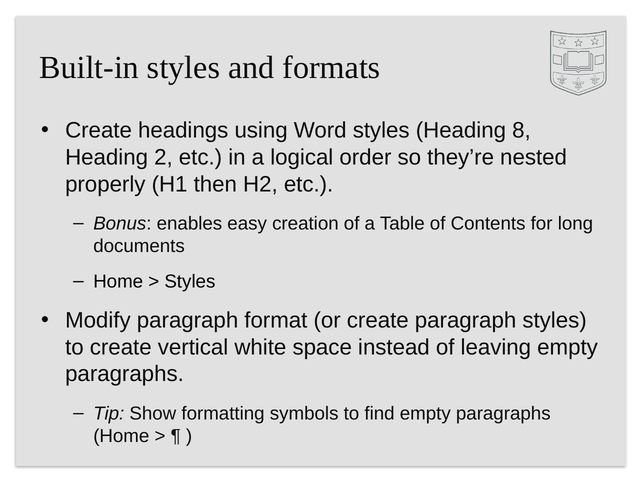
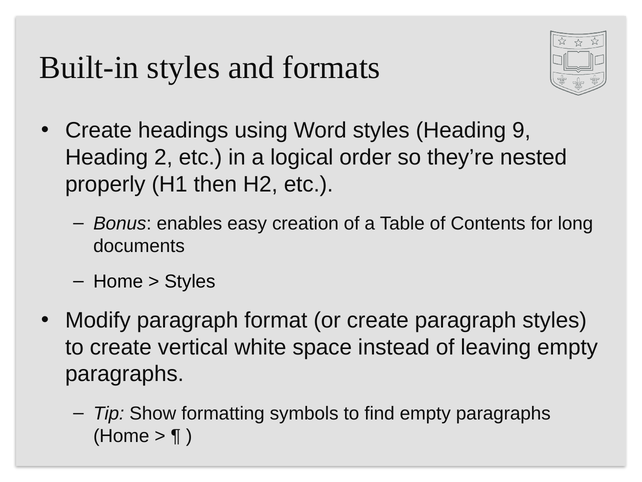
8: 8 -> 9
